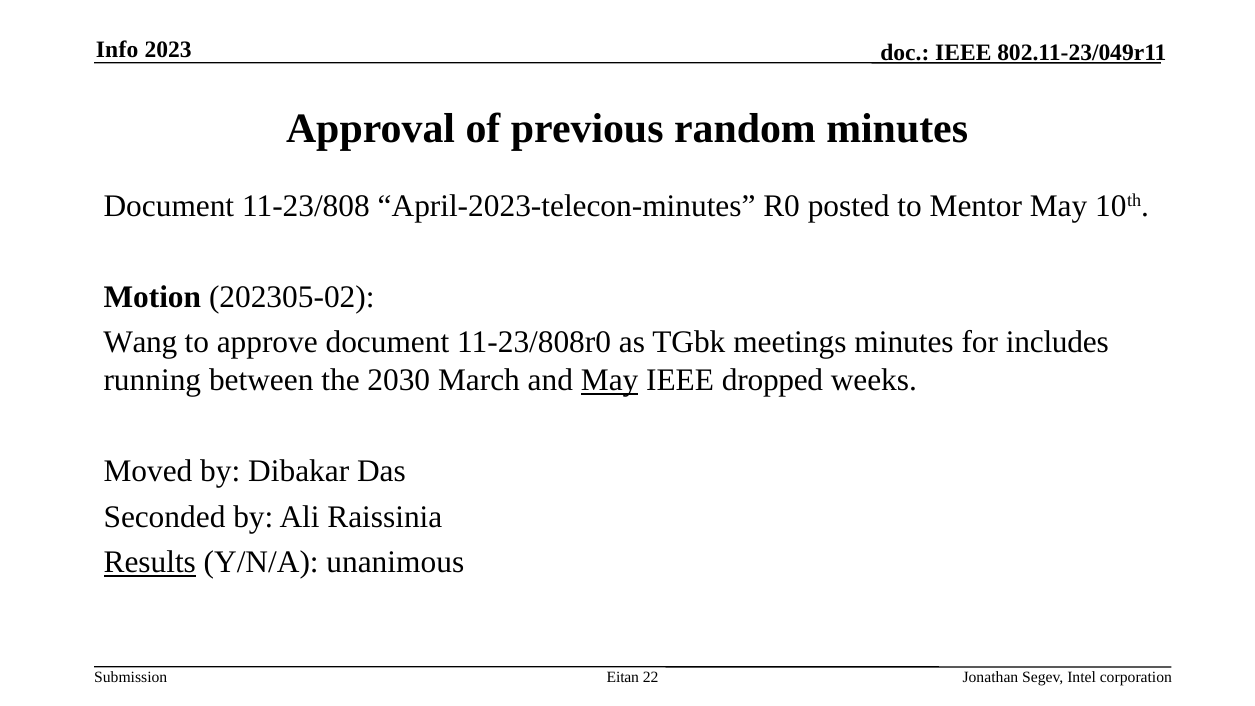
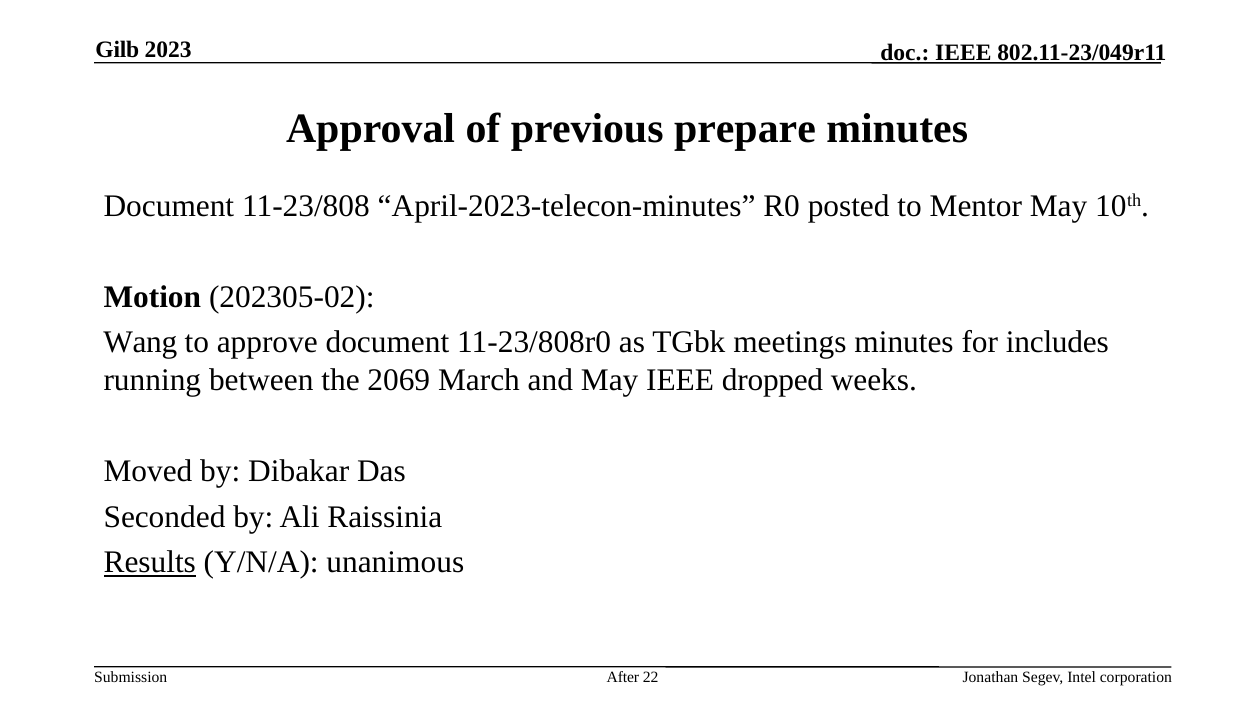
Info: Info -> Gilb
random: random -> prepare
2030: 2030 -> 2069
May at (610, 380) underline: present -> none
Eitan: Eitan -> After
